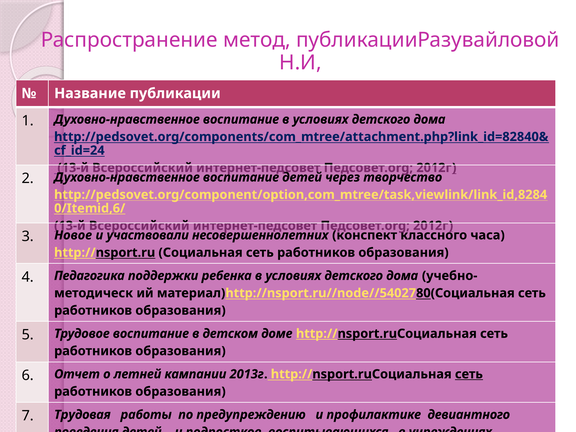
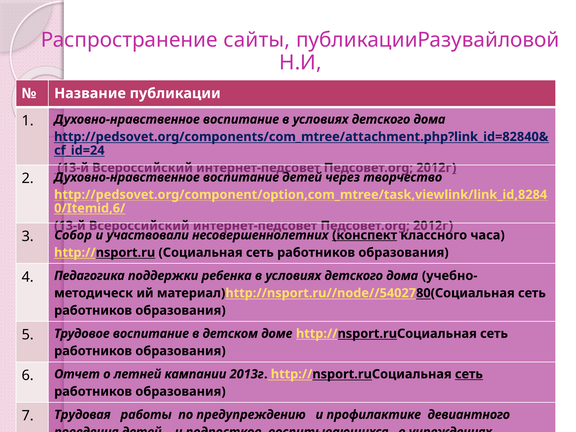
метод: метод -> сайты
Новое: Новое -> Собор
конспект underline: none -> present
